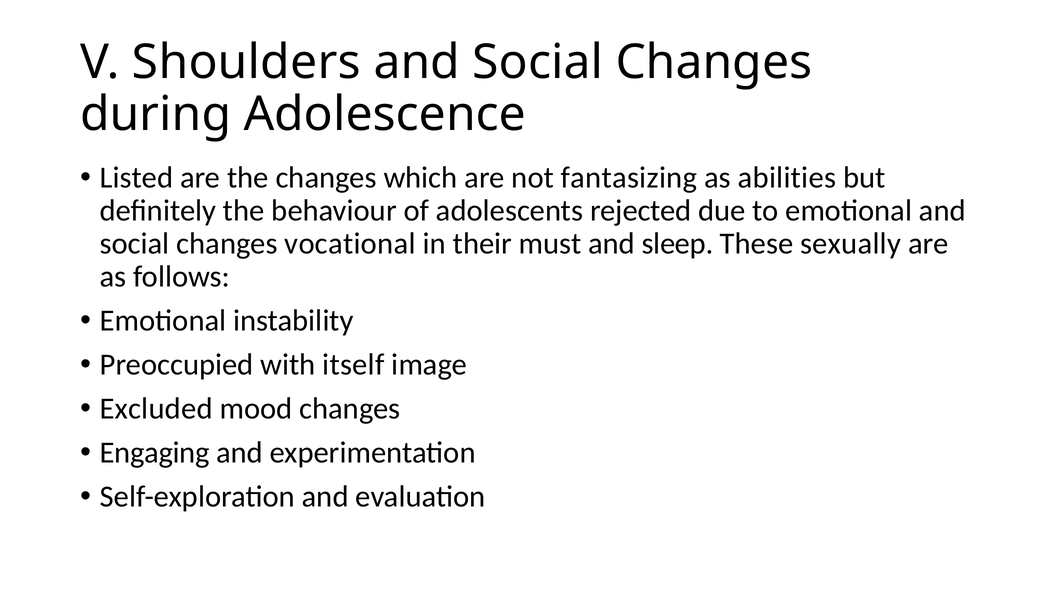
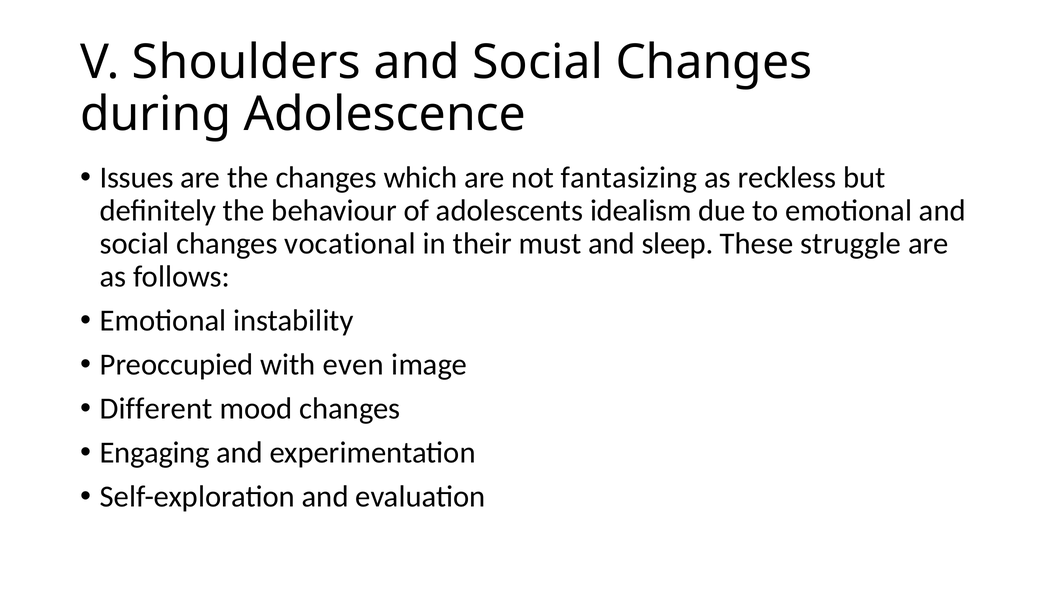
Listed: Listed -> Issues
abilities: abilities -> reckless
rejected: rejected -> idealism
sexually: sexually -> struggle
itself: itself -> even
Excluded: Excluded -> Different
